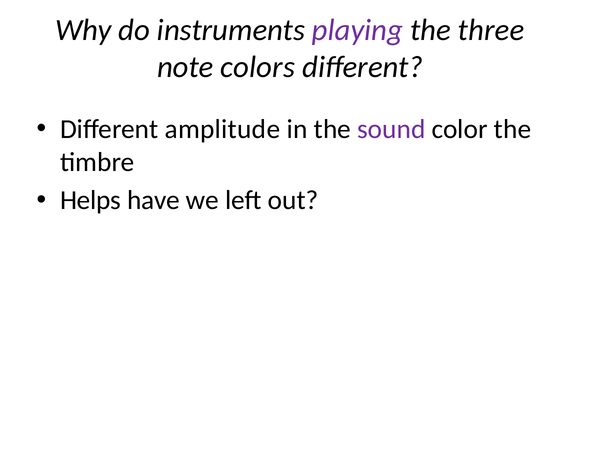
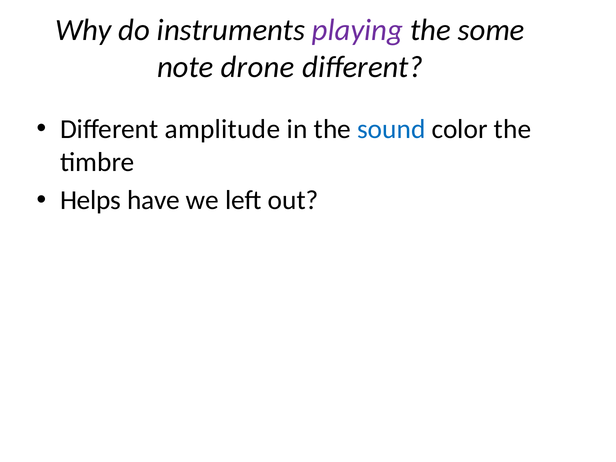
three: three -> some
colors: colors -> drone
sound colour: purple -> blue
